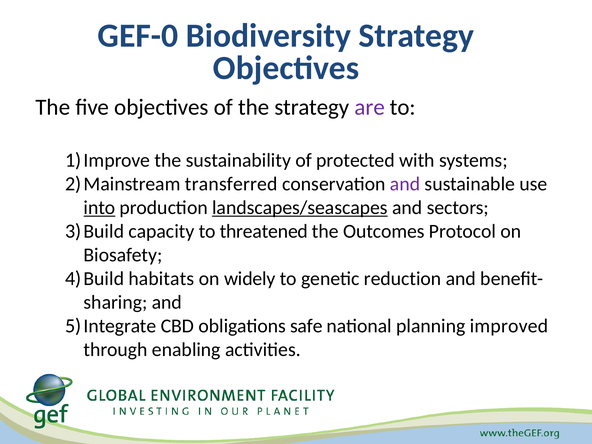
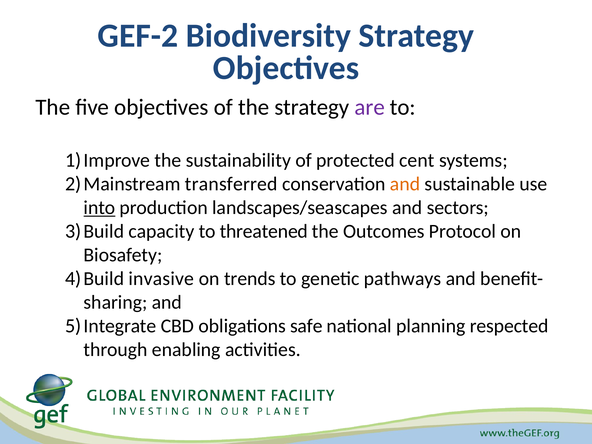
GEF-0: GEF-0 -> GEF-2
with: with -> cent
and at (405, 184) colour: purple -> orange
landscapes/seascapes underline: present -> none
habitats: habitats -> invasive
widely: widely -> trends
reduction: reduction -> pathways
improved: improved -> respected
